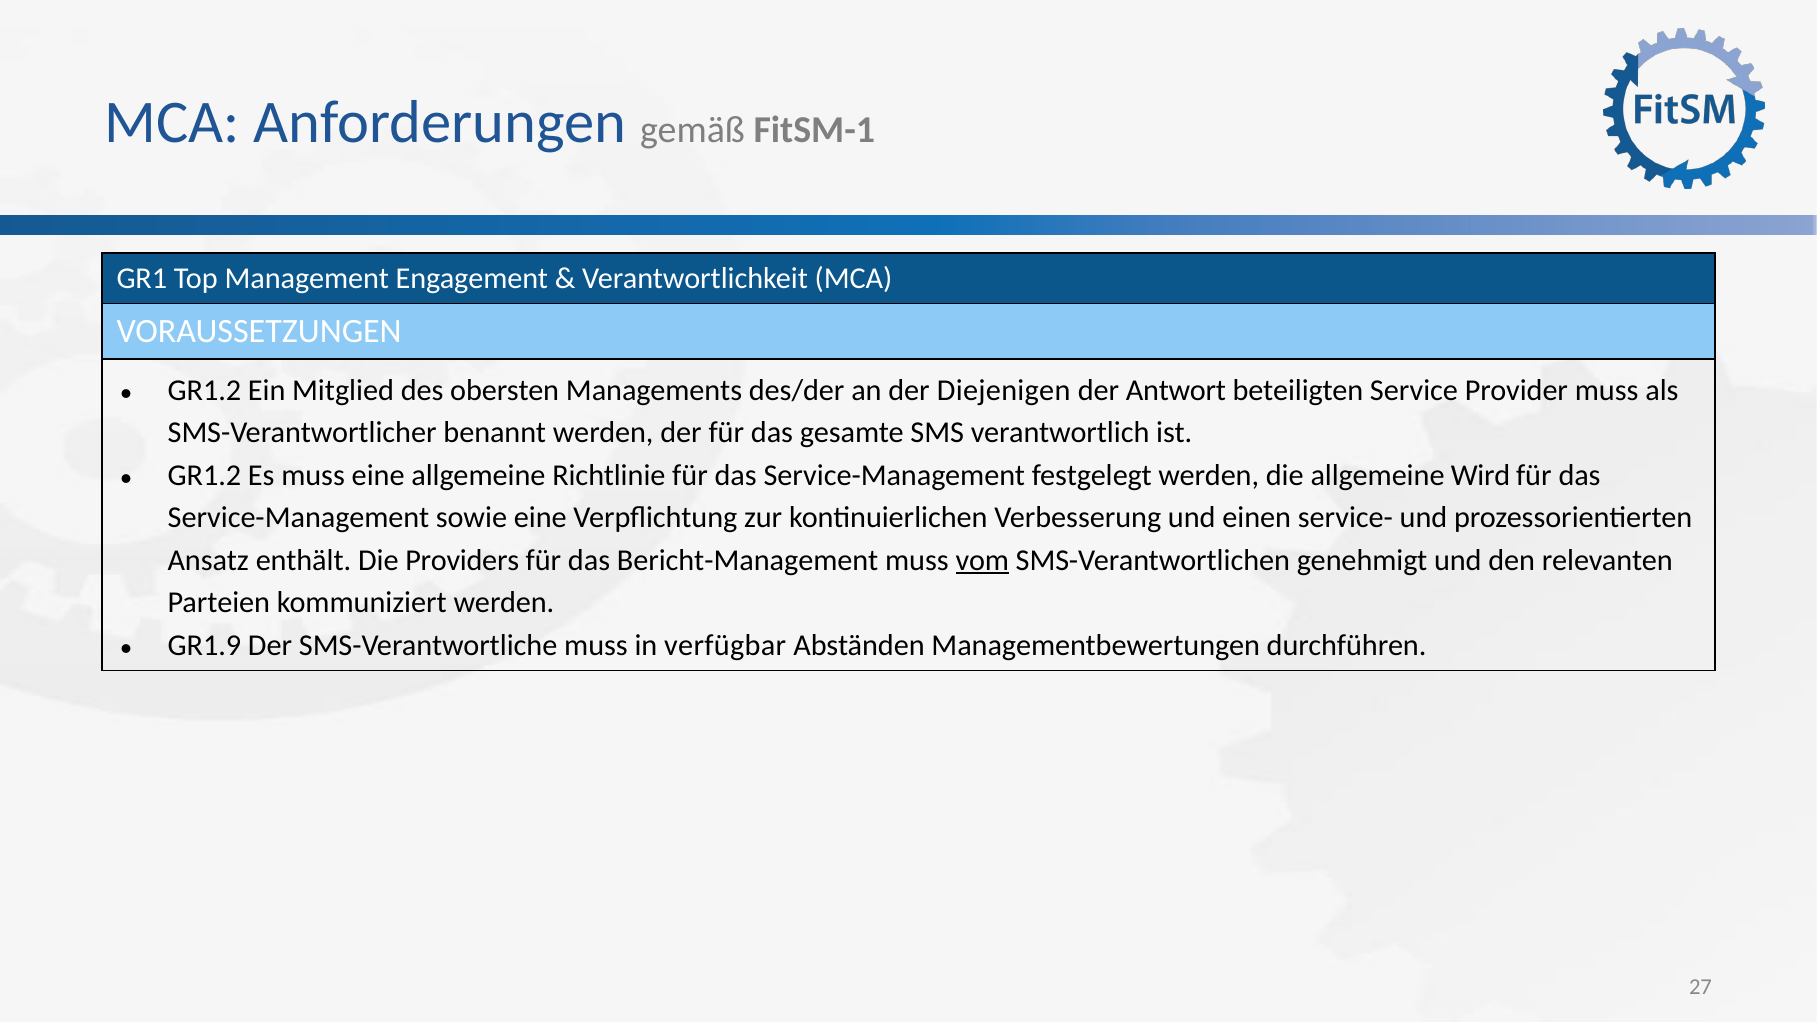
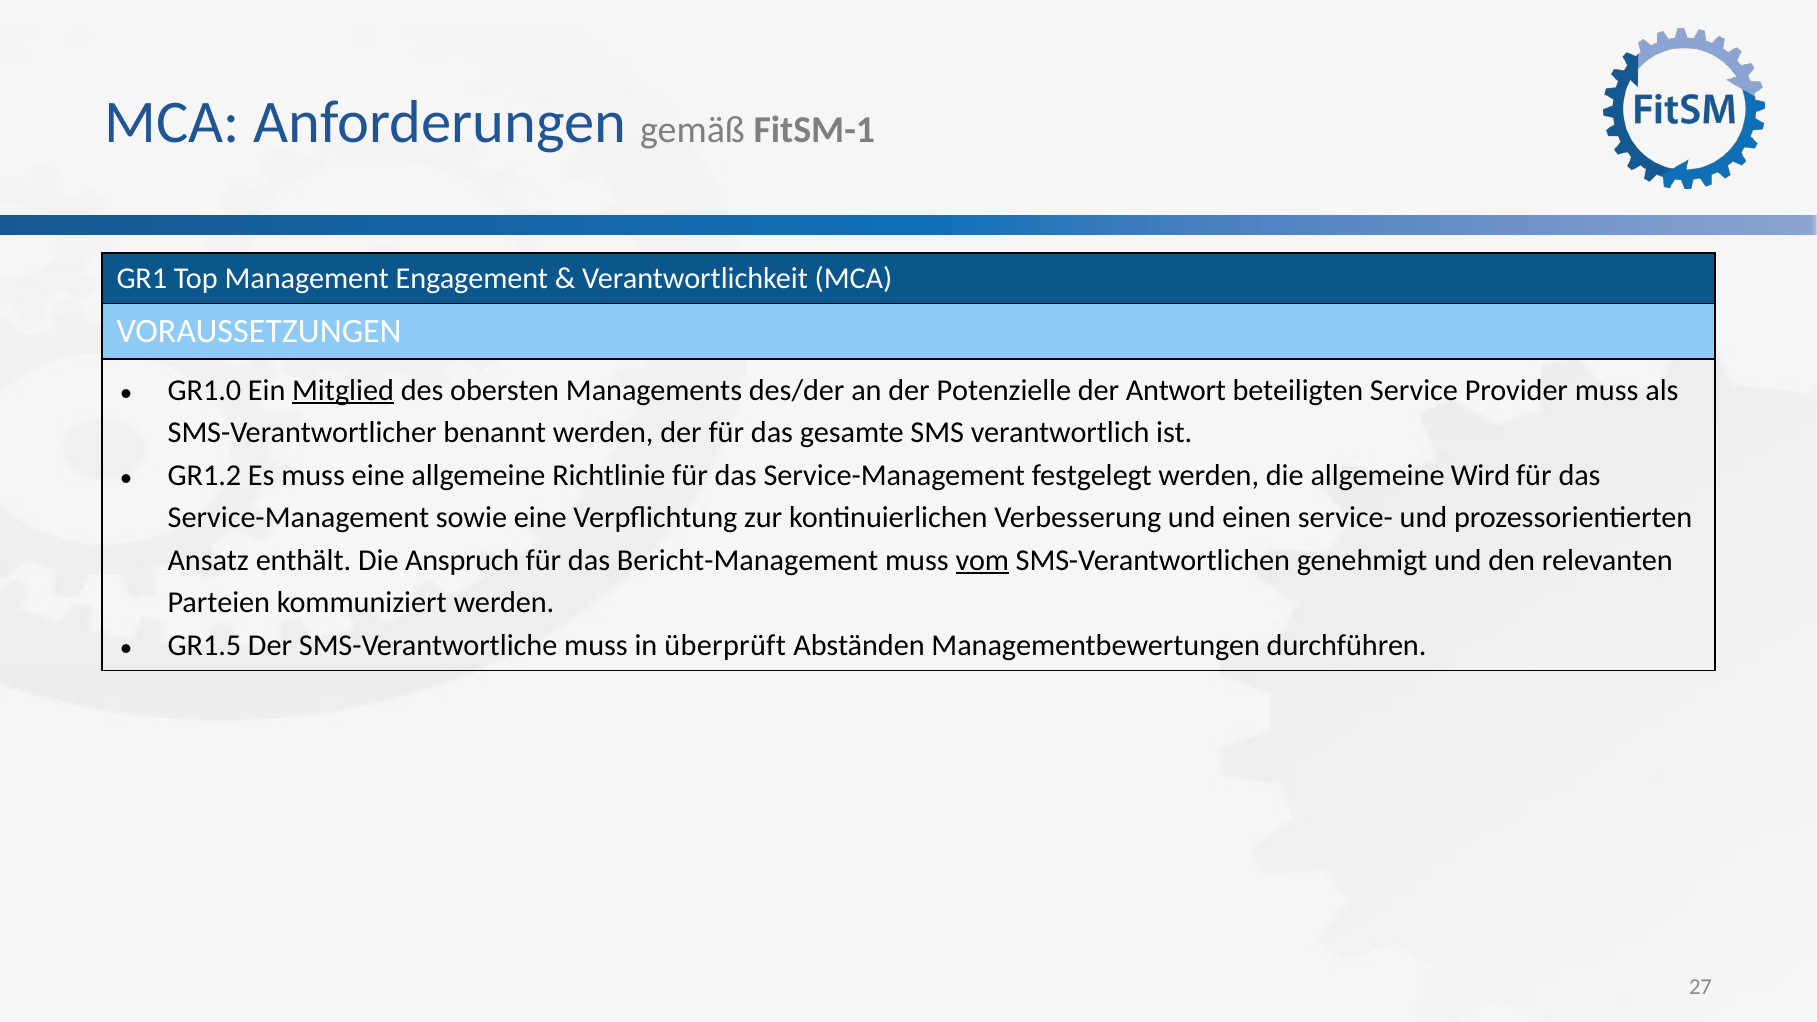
GR1.2 at (205, 390): GR1.2 -> GR1.0
Mitglied underline: none -> present
Diejenigen: Diejenigen -> Potenzielle
Providers: Providers -> Anspruch
GR1.9: GR1.9 -> GR1.5
verfügbar: verfügbar -> überprüft
